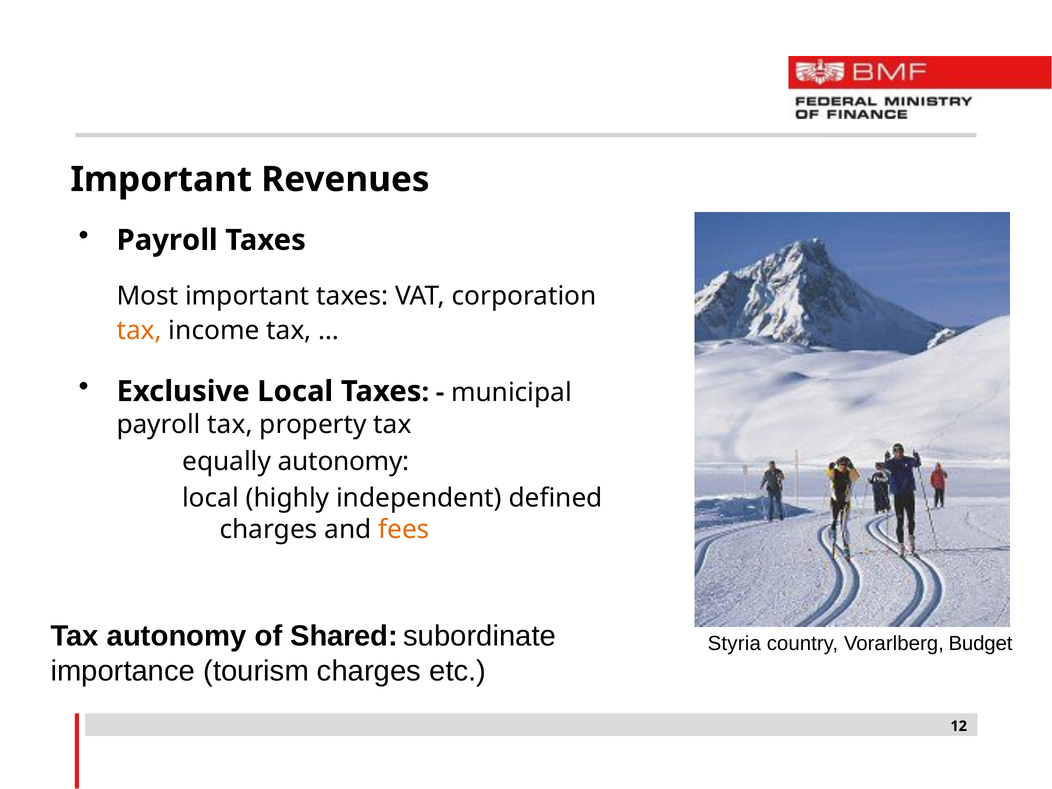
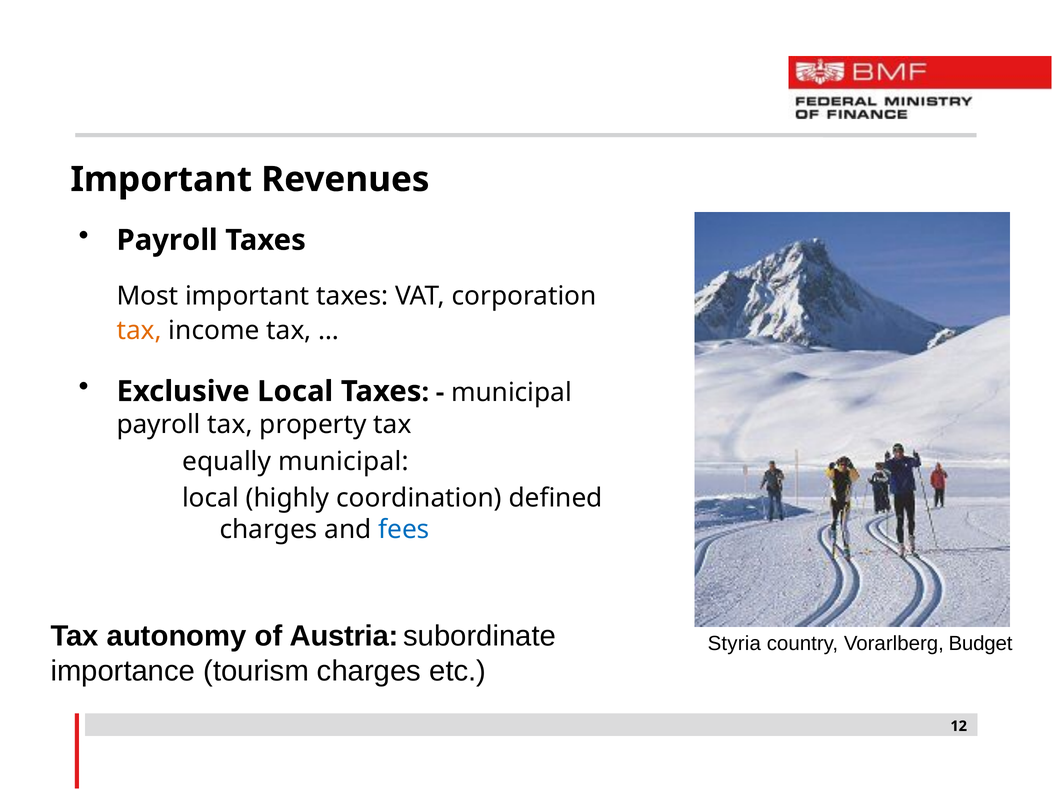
equally autonomy: autonomy -> municipal
independent: independent -> coordination
fees colour: orange -> blue
Shared: Shared -> Austria
